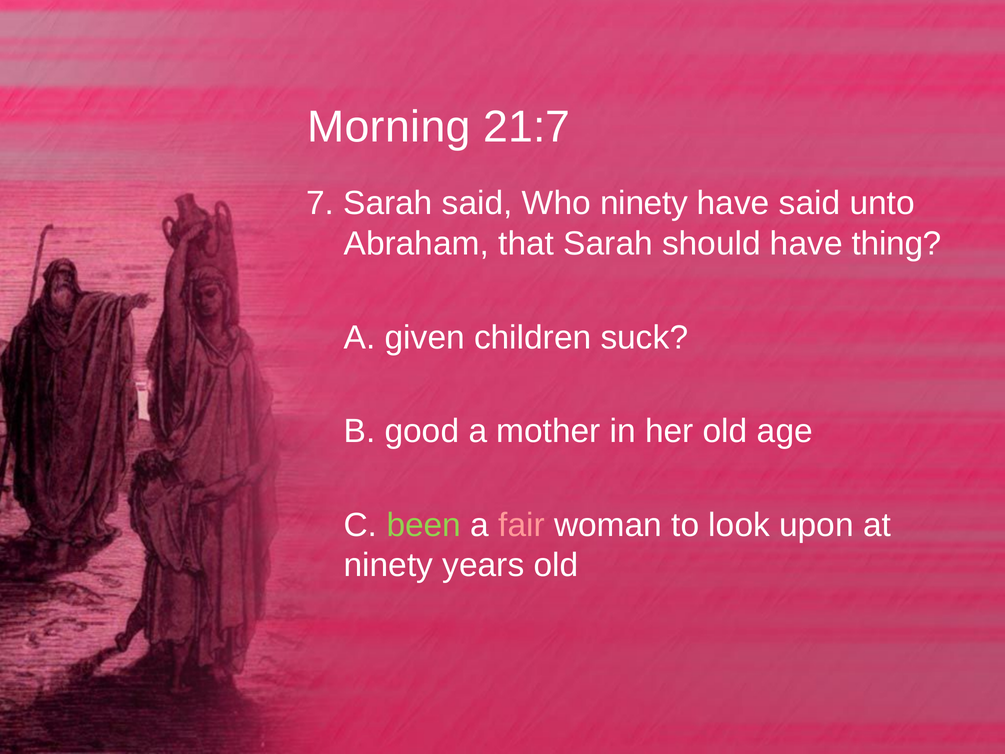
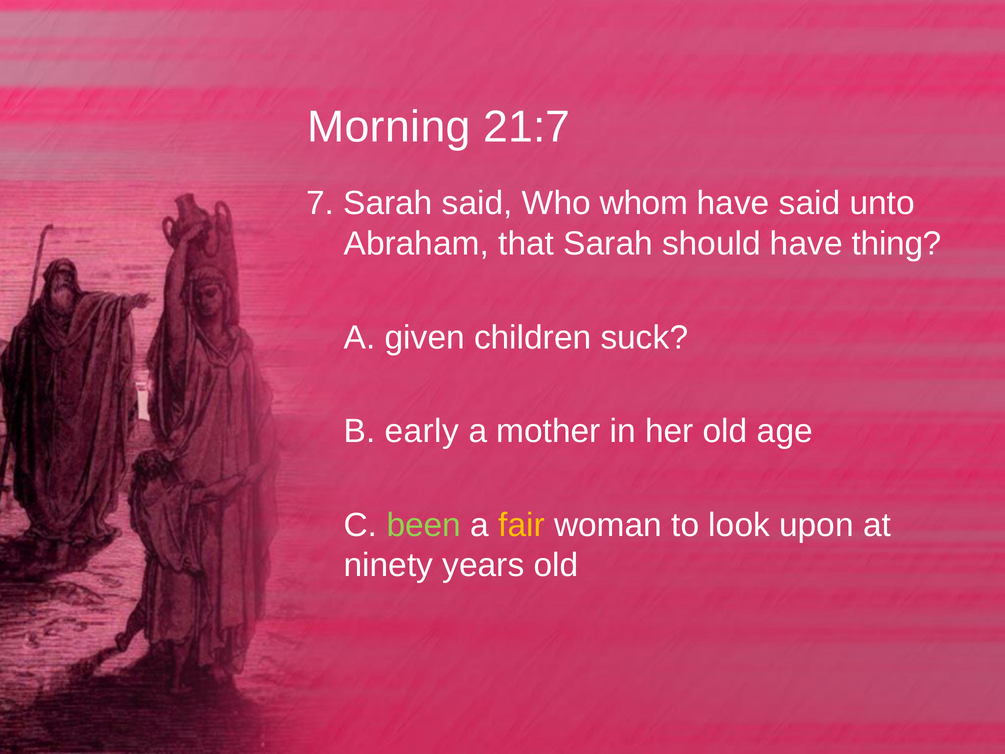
Who ninety: ninety -> whom
good: good -> early
fair colour: pink -> yellow
